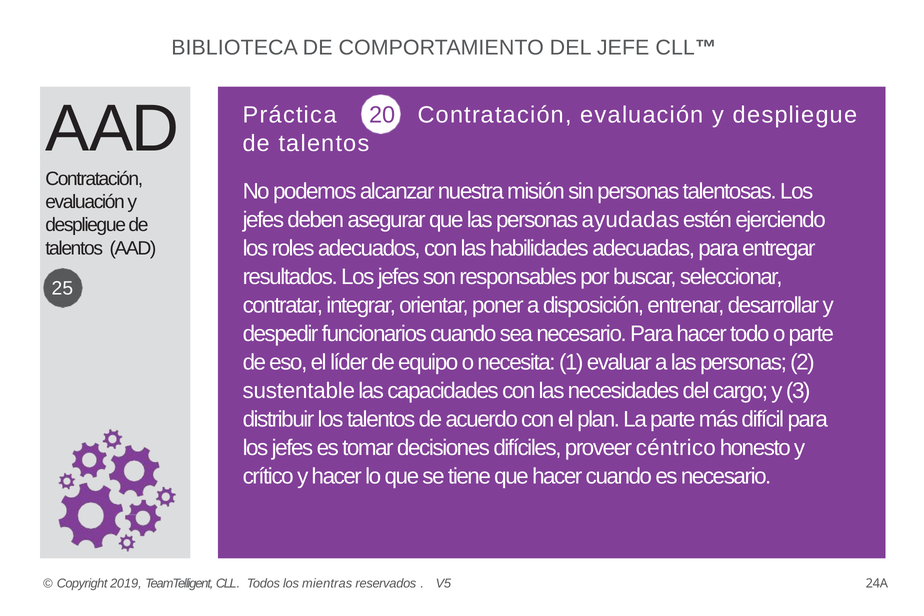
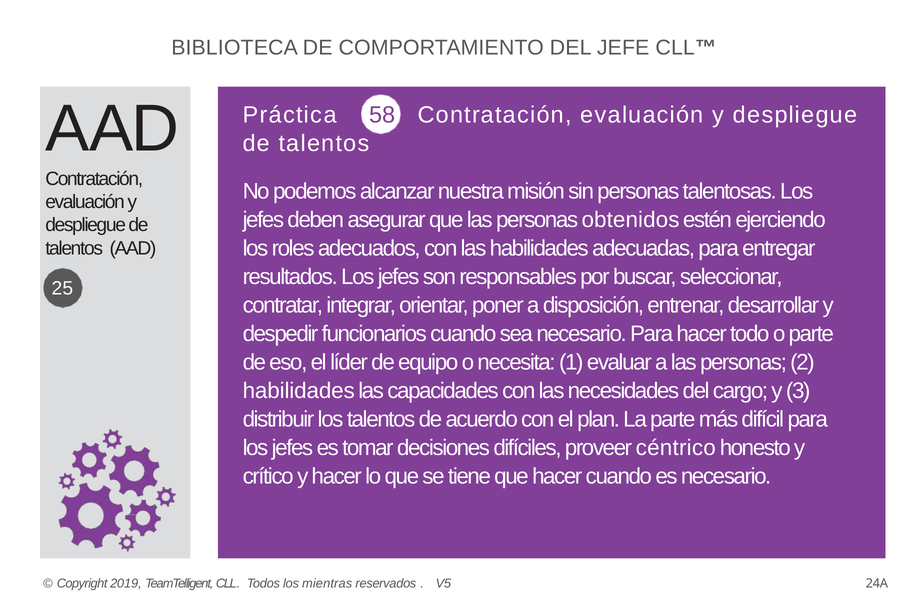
20: 20 -> 58
ayudadas: ayudadas -> obtenidos
sustentable at (299, 391): sustentable -> habilidades
